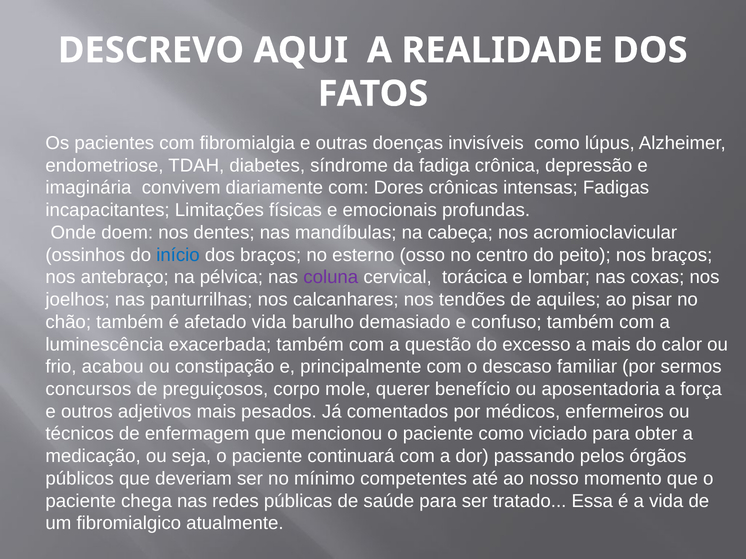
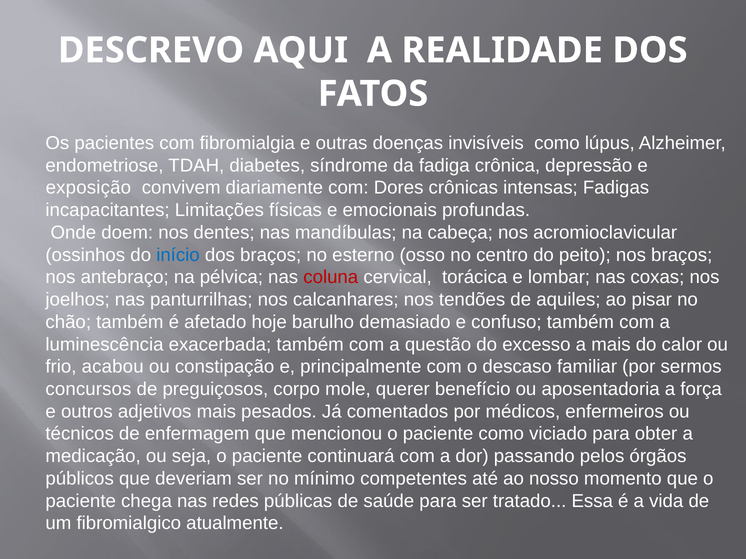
imaginária: imaginária -> exposição
coluna colour: purple -> red
afetado vida: vida -> hoje
